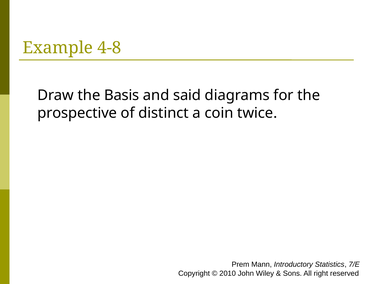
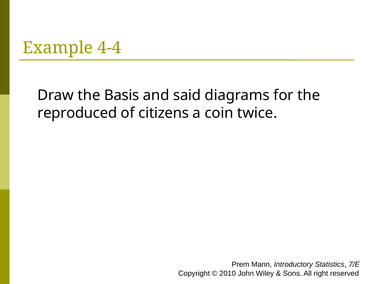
4-8: 4-8 -> 4-4
prospective: prospective -> reproduced
distinct: distinct -> citizens
